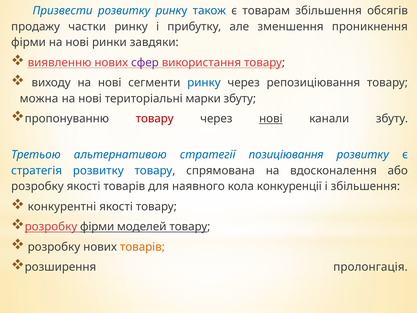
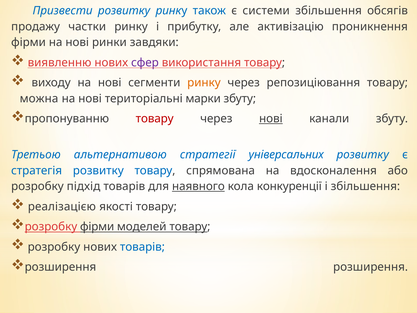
товарам: товарам -> системи
зменшення: зменшення -> активізацію
ринку at (204, 83) colour: blue -> orange
позиціювання: позиціювання -> універсальних
розробку якості: якості -> підхід
наявного underline: none -> present
конкурентні: конкурентні -> реалізацією
товарів at (142, 247) colour: orange -> blue
розширення пролонгація: пролонгація -> розширення
